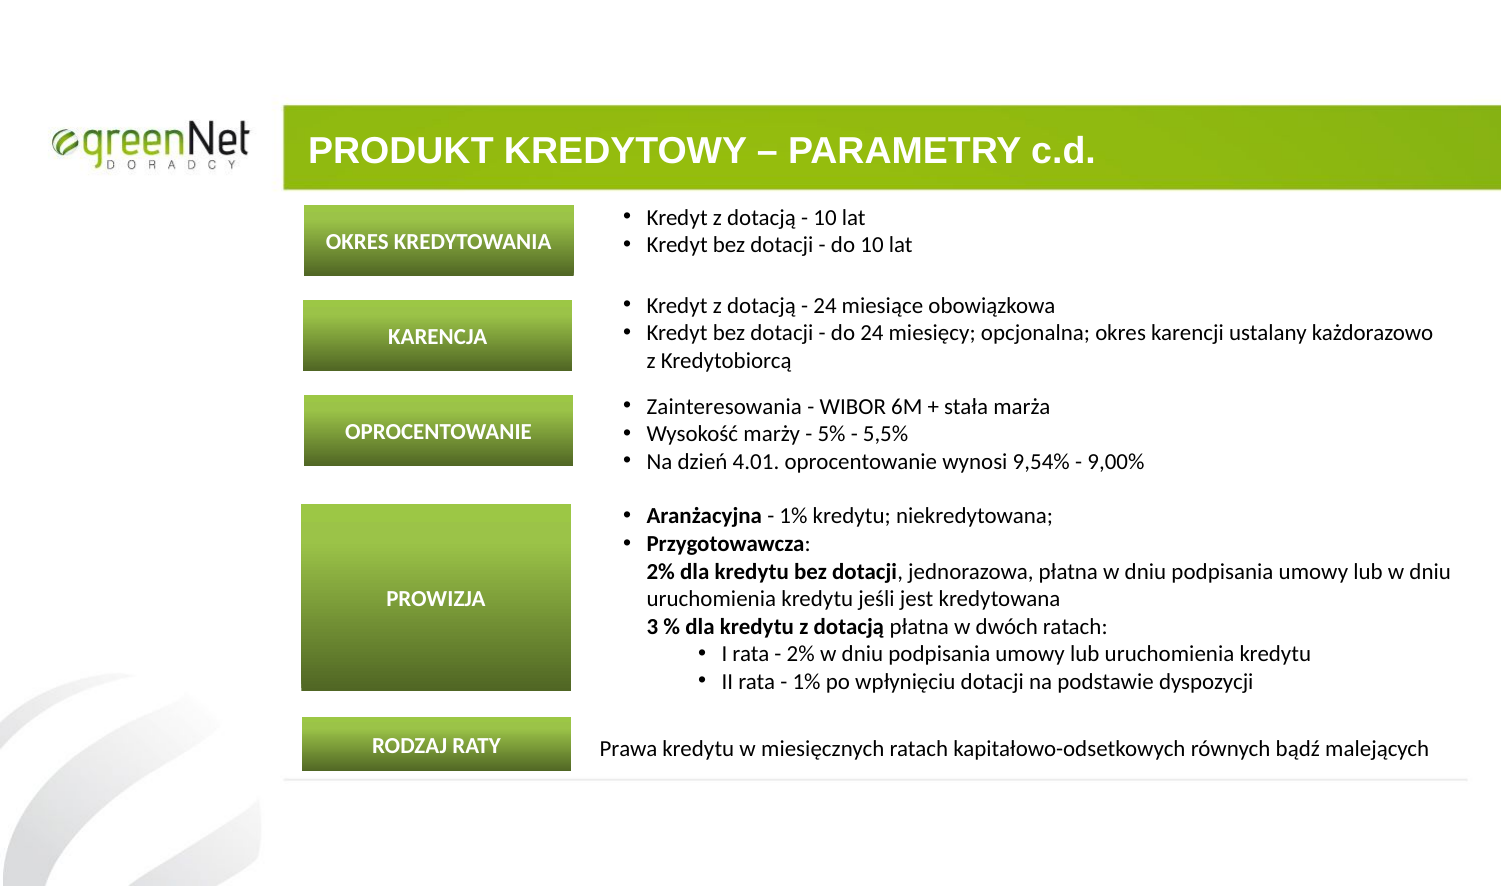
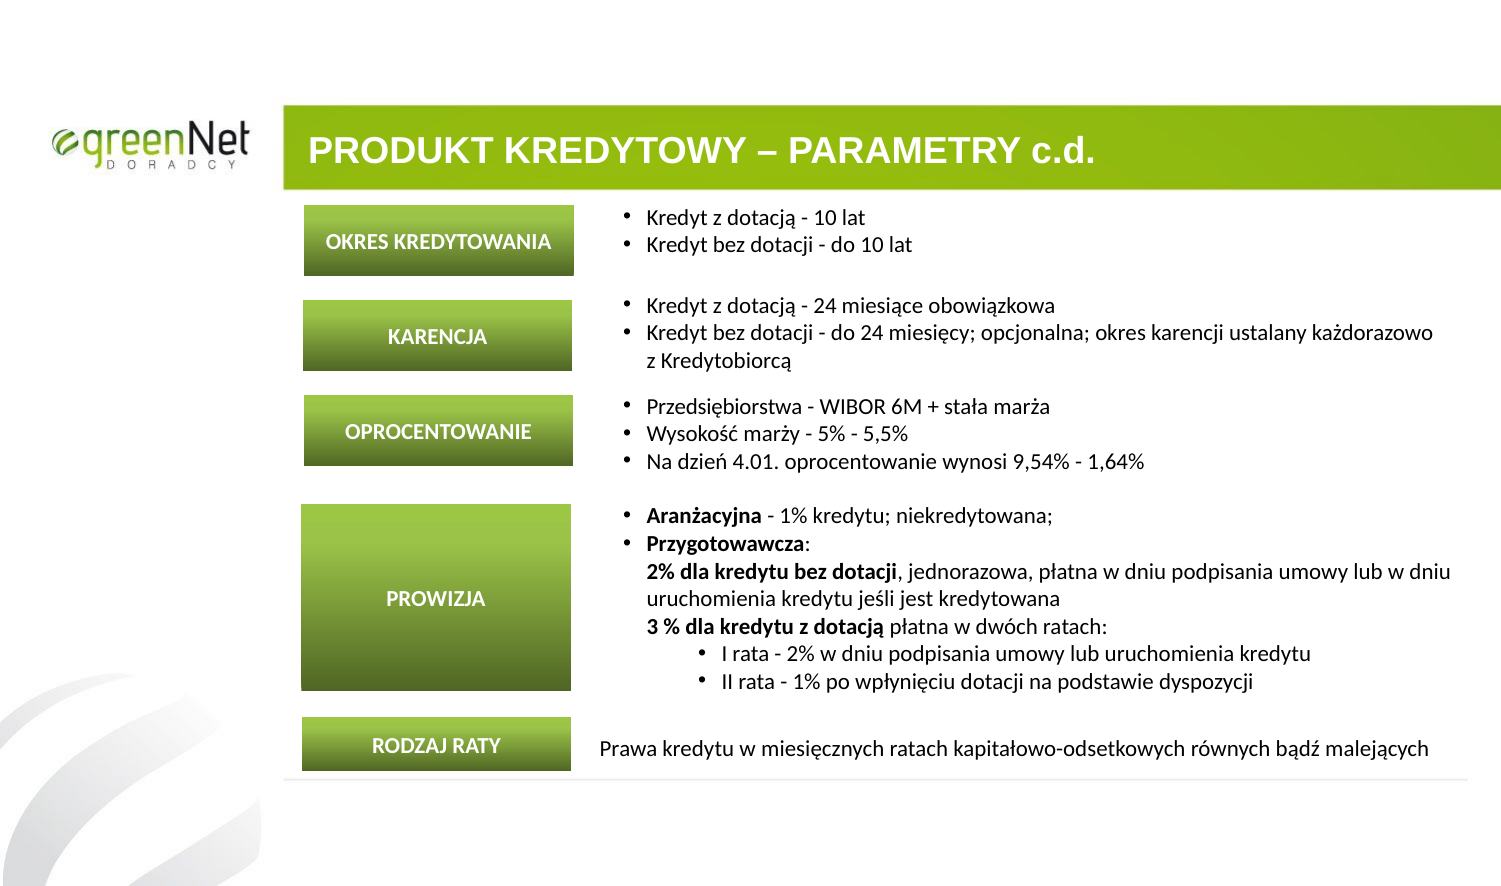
Zainteresowania: Zainteresowania -> Przedsiębiorstwa
9,00%: 9,00% -> 1,64%
